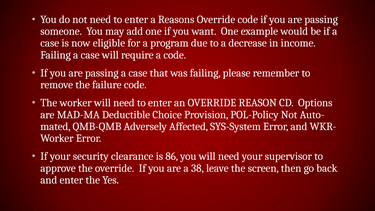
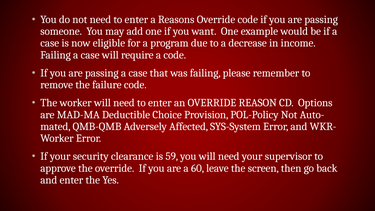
86: 86 -> 59
38: 38 -> 60
